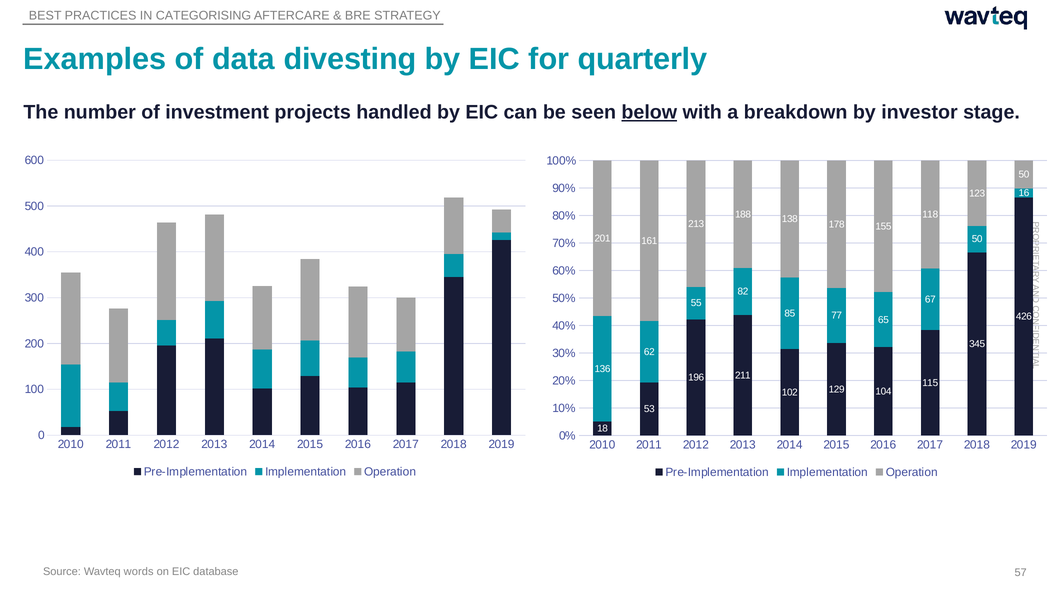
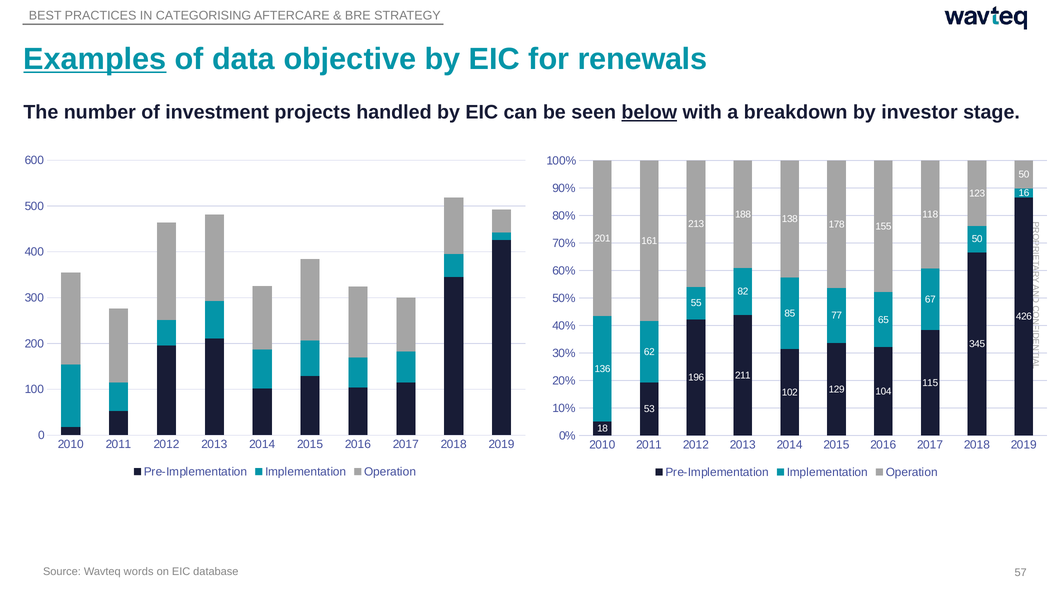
Examples underline: none -> present
divesting: divesting -> objective
quarterly: quarterly -> renewals
